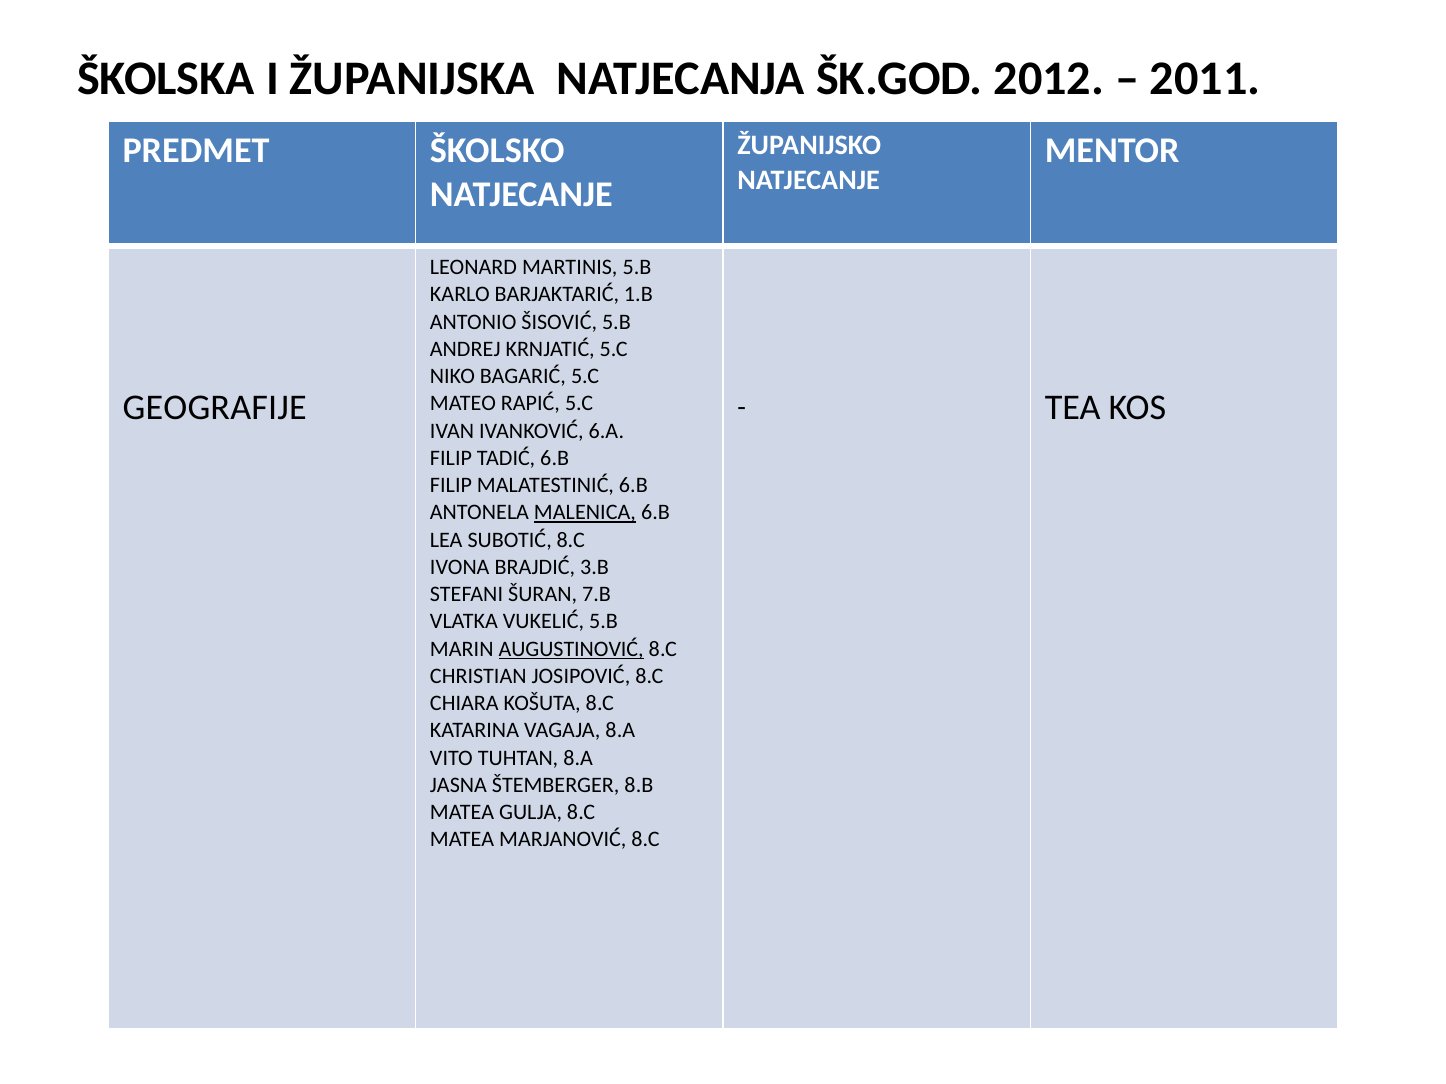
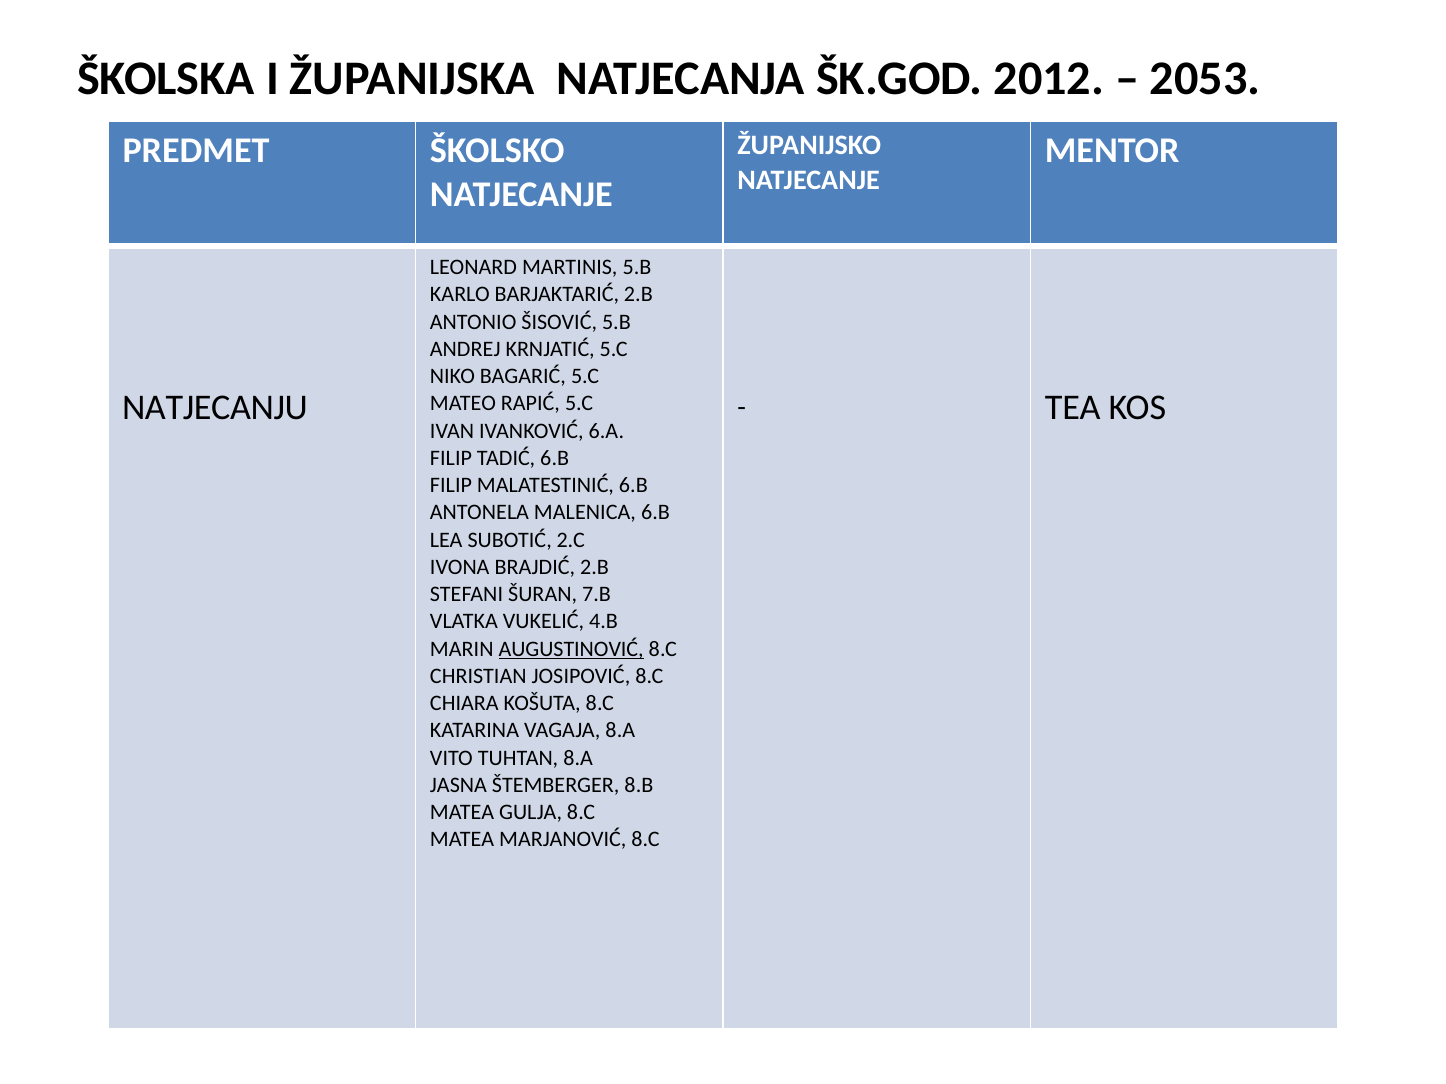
2011: 2011 -> 2053
BARJAKTARIĆ 1.B: 1.B -> 2.B
GEOGRAFIJE: GEOGRAFIJE -> NATJECANJU
MALENICA underline: present -> none
SUBOTIĆ 8.C: 8.C -> 2.C
BRAJDIĆ 3.B: 3.B -> 2.B
VUKELIĆ 5.B: 5.B -> 4.B
